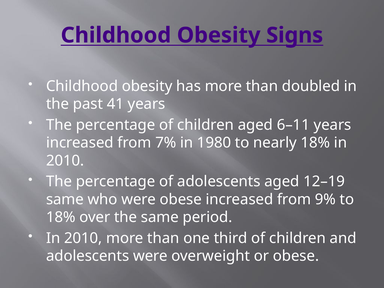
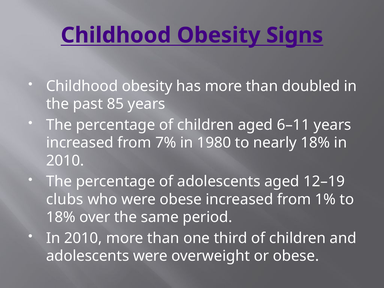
41: 41 -> 85
same at (65, 199): same -> clubs
9%: 9% -> 1%
